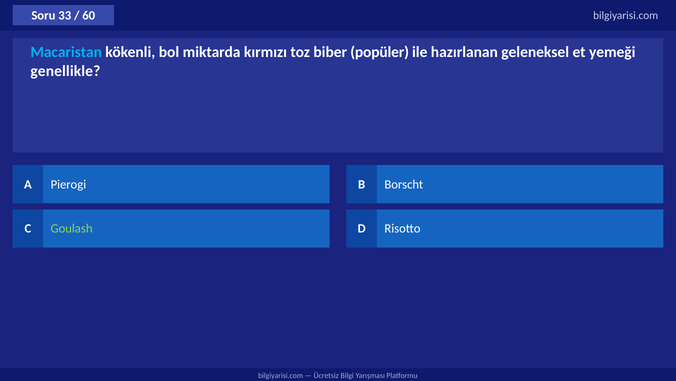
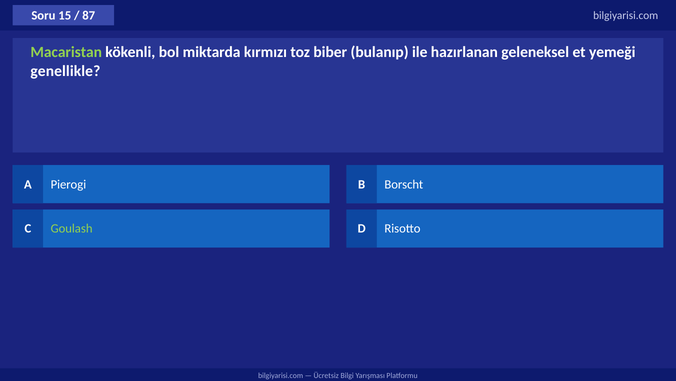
33: 33 -> 15
60: 60 -> 87
Macaristan colour: light blue -> light green
popüler: popüler -> bulanıp
